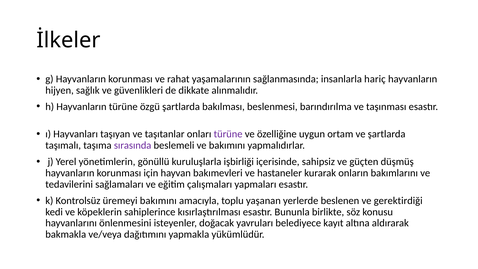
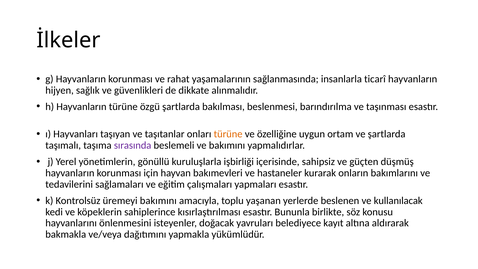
hariç: hariç -> ticarî
türüne at (228, 134) colour: purple -> orange
gerektirdiği: gerektirdiği -> kullanılacak
